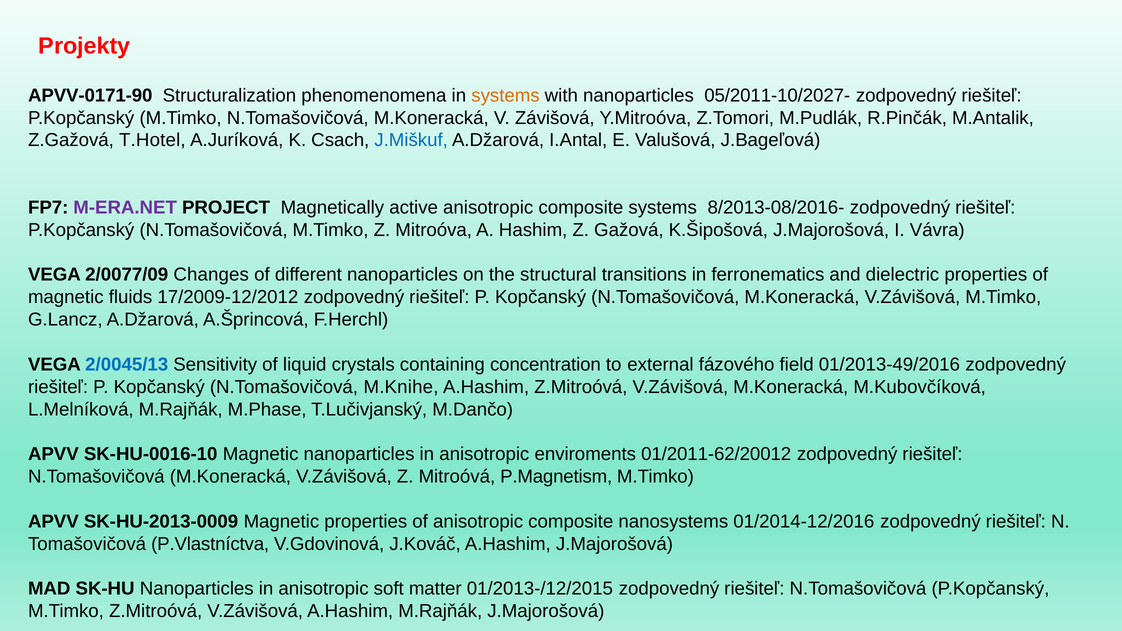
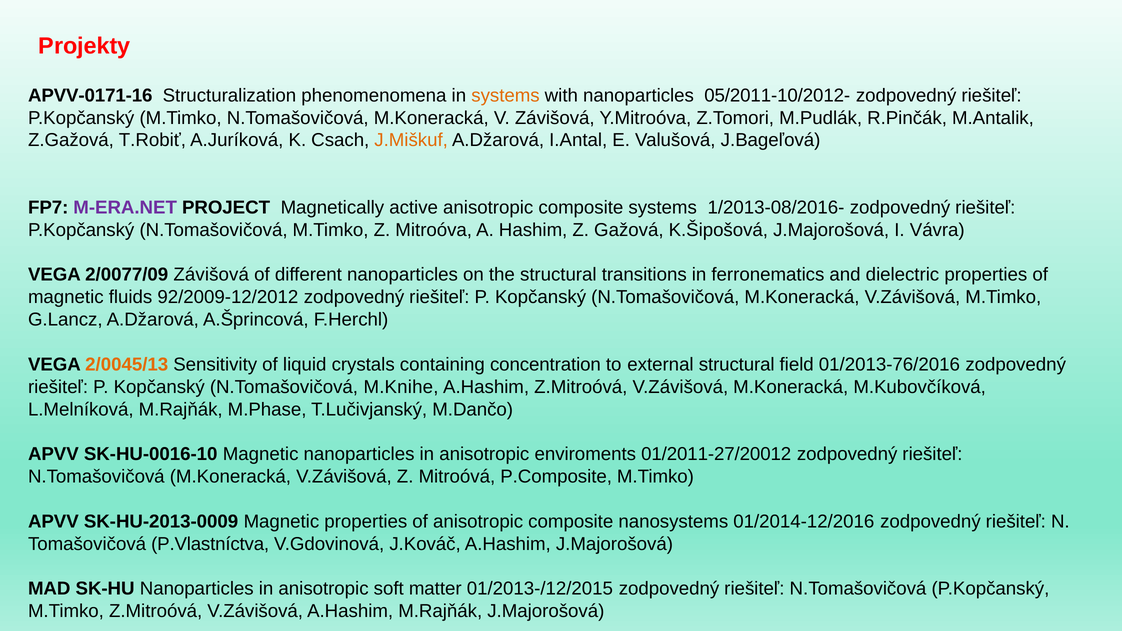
APVV-0171-90: APVV-0171-90 -> APVV-0171-16
05/2011-10/2027-: 05/2011-10/2027- -> 05/2011-10/2012-
T.Hotel: T.Hotel -> T.Robiť
J.Miškuf colour: blue -> orange
8/2013-08/2016-: 8/2013-08/2016- -> 1/2013-08/2016-
2/0077/09 Changes: Changes -> Závišová
17/2009-12/2012: 17/2009-12/2012 -> 92/2009-12/2012
2/0045/13 colour: blue -> orange
external fázového: fázového -> structural
01/2013-49/2016: 01/2013-49/2016 -> 01/2013-76/2016
01/2011-62/20012: 01/2011-62/20012 -> 01/2011-27/20012
P.Magnetism: P.Magnetism -> P.Composite
